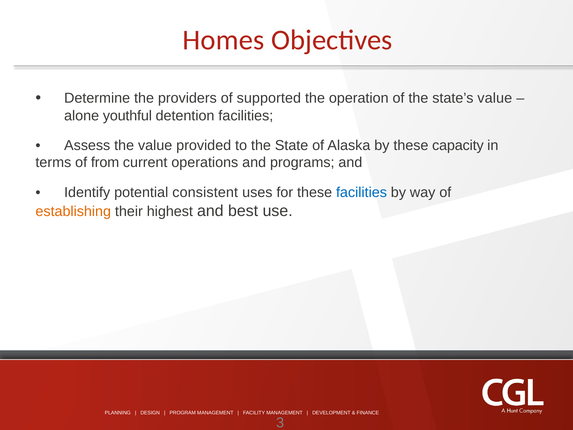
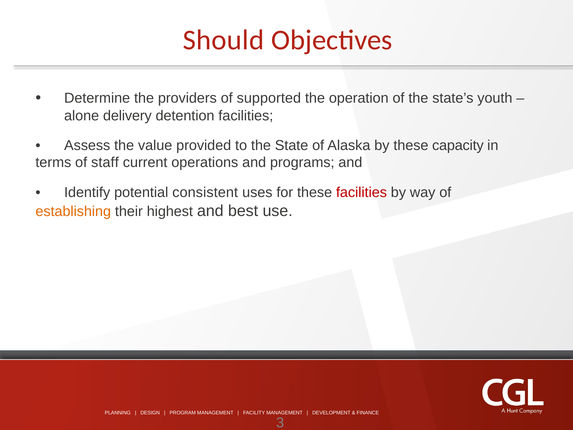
Homes: Homes -> Should
state’s value: value -> youth
youthful: youthful -> delivery
from: from -> staff
facilities at (361, 192) colour: blue -> red
